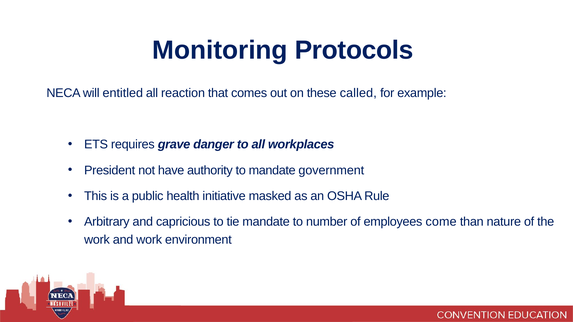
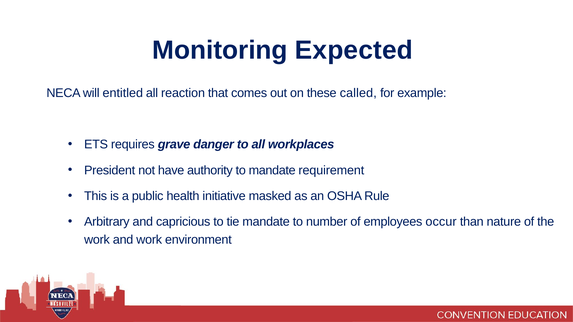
Protocols: Protocols -> Expected
government: government -> requirement
come: come -> occur
